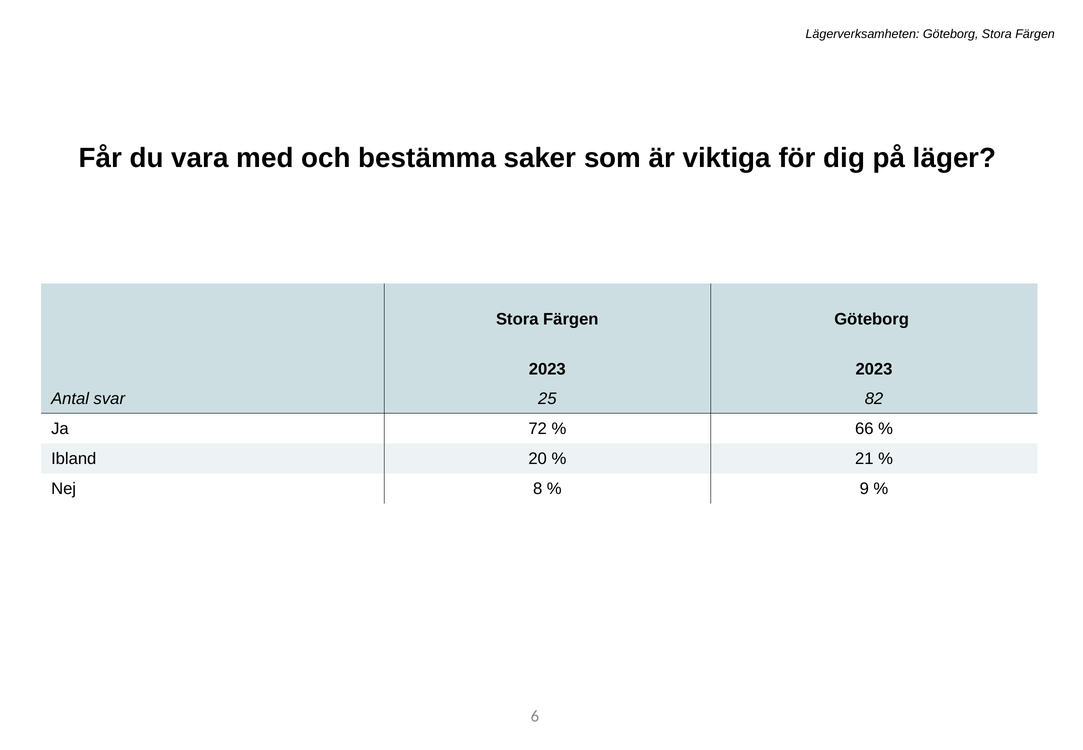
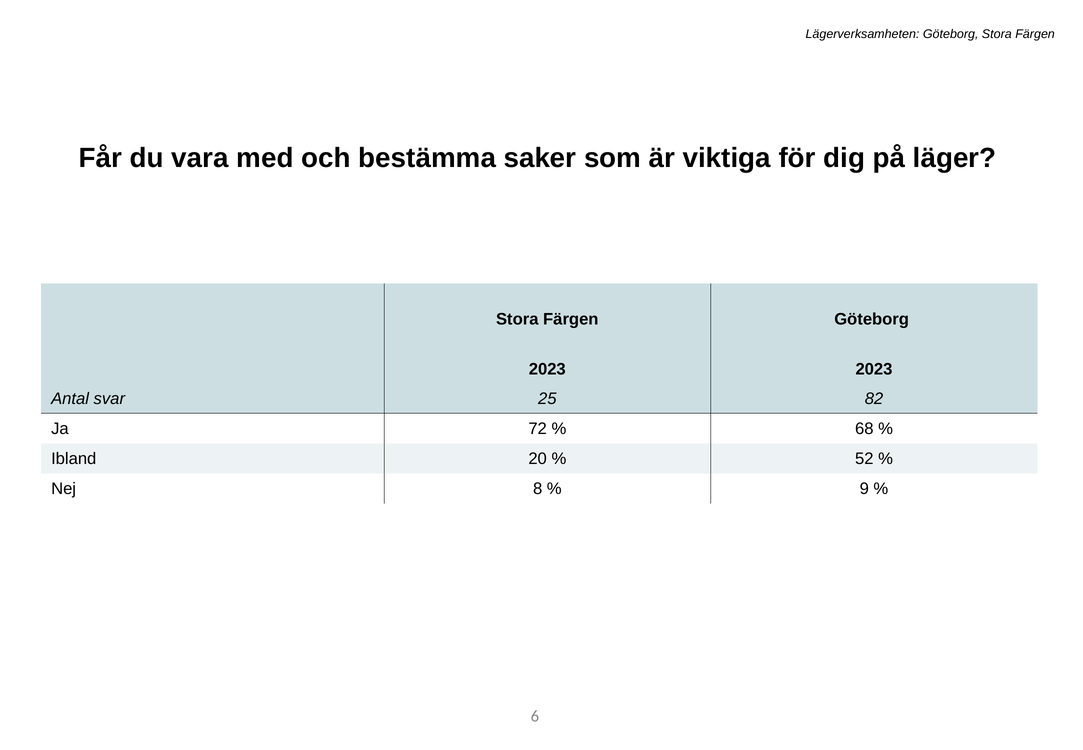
66: 66 -> 68
21: 21 -> 52
